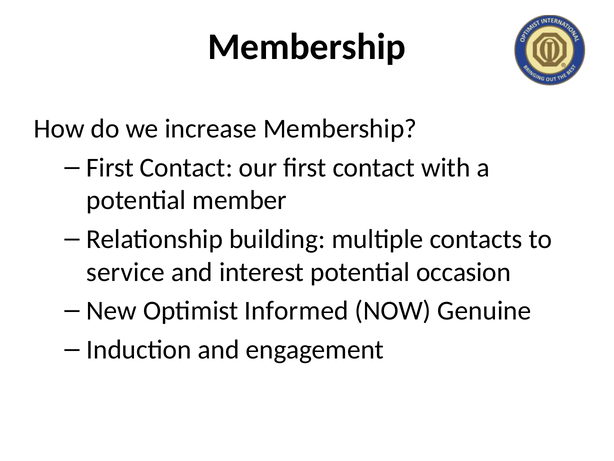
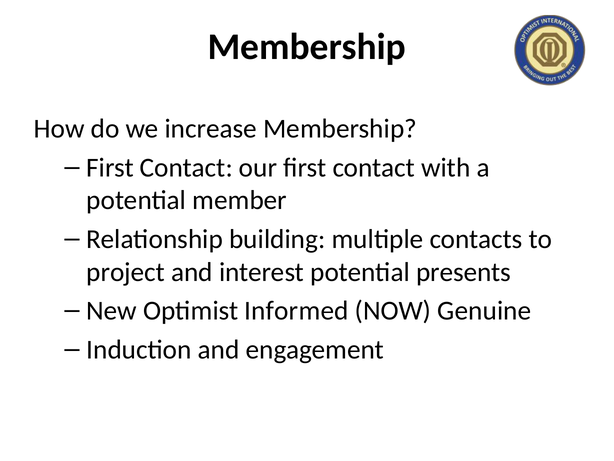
service: service -> project
occasion: occasion -> presents
